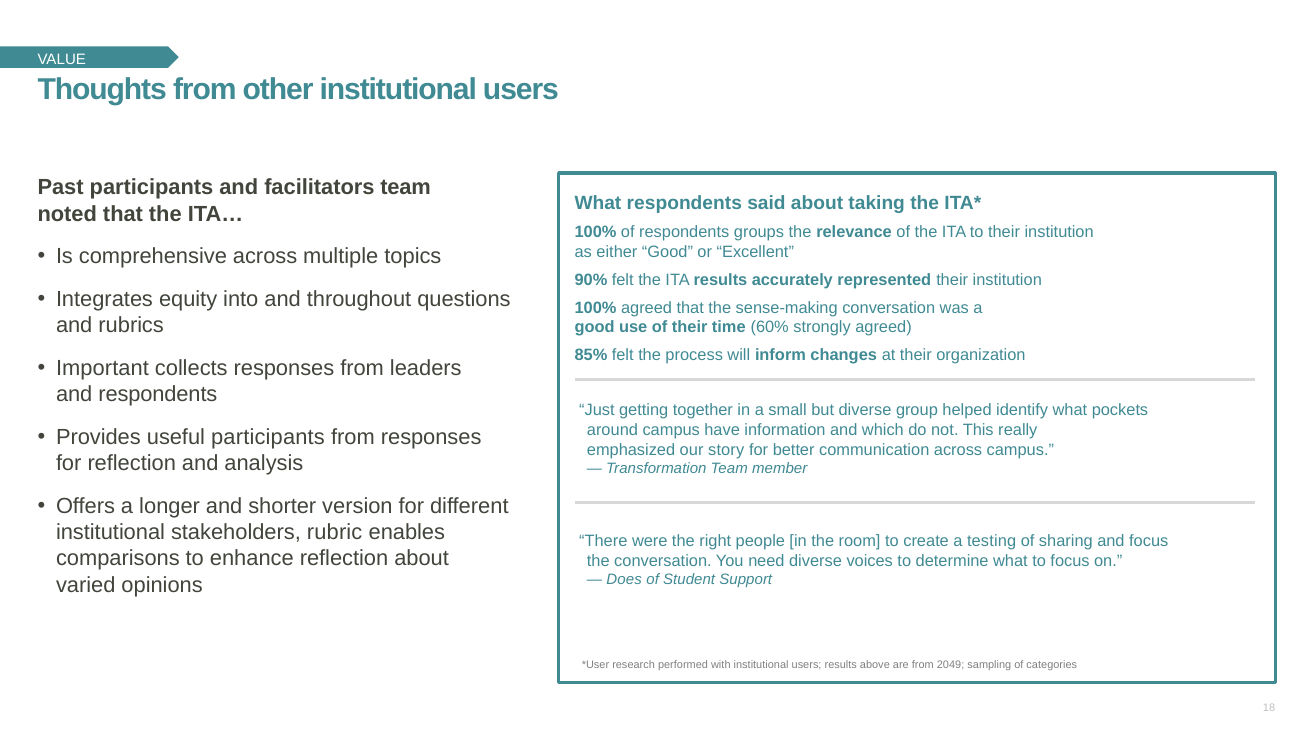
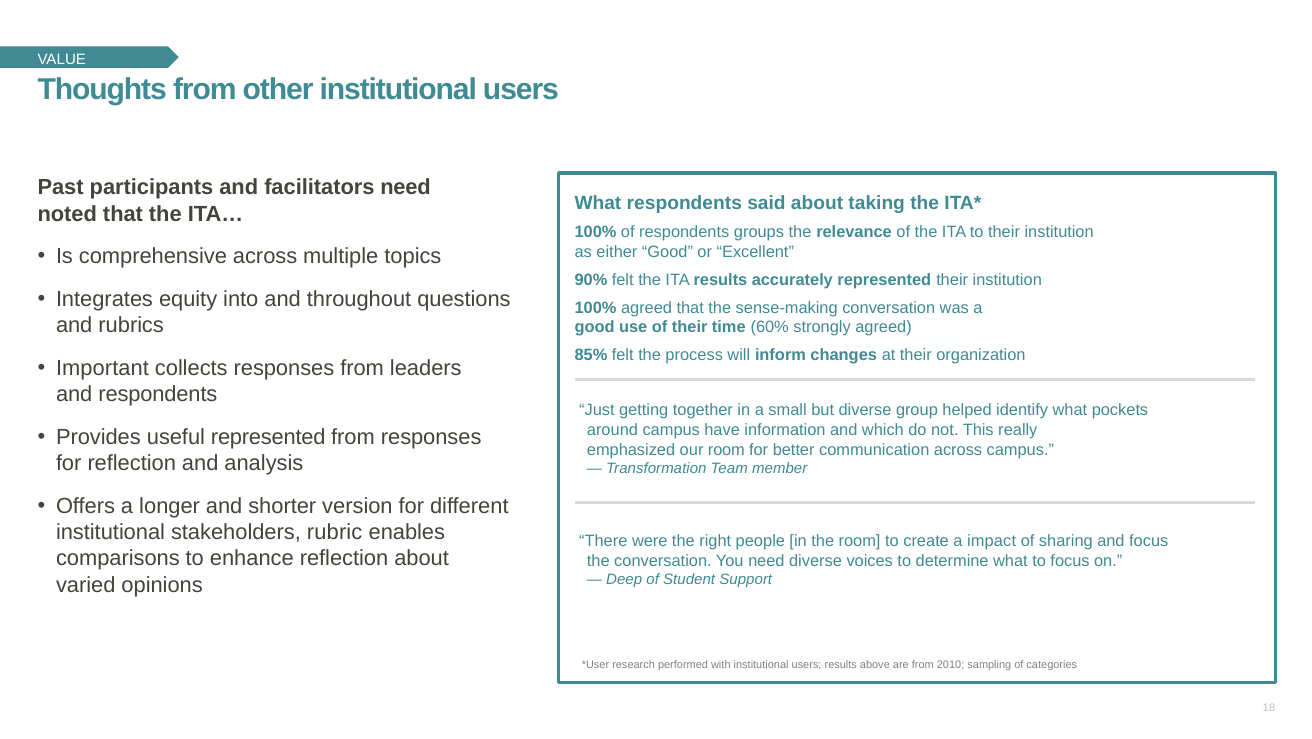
facilitators team: team -> need
useful participants: participants -> represented
our story: story -> room
testing: testing -> impact
Does: Does -> Deep
2049: 2049 -> 2010
